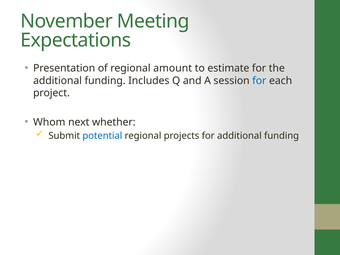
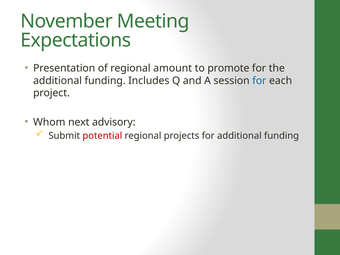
estimate: estimate -> promote
whether: whether -> advisory
potential colour: blue -> red
